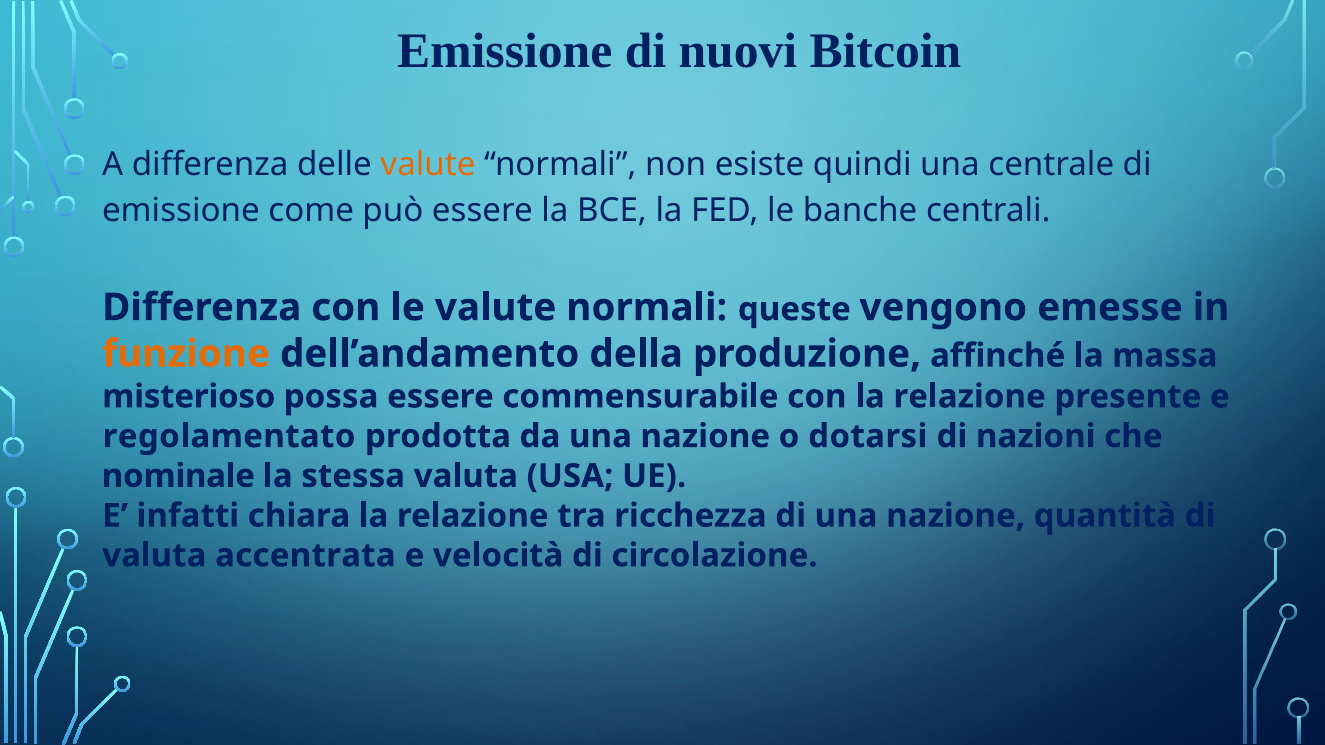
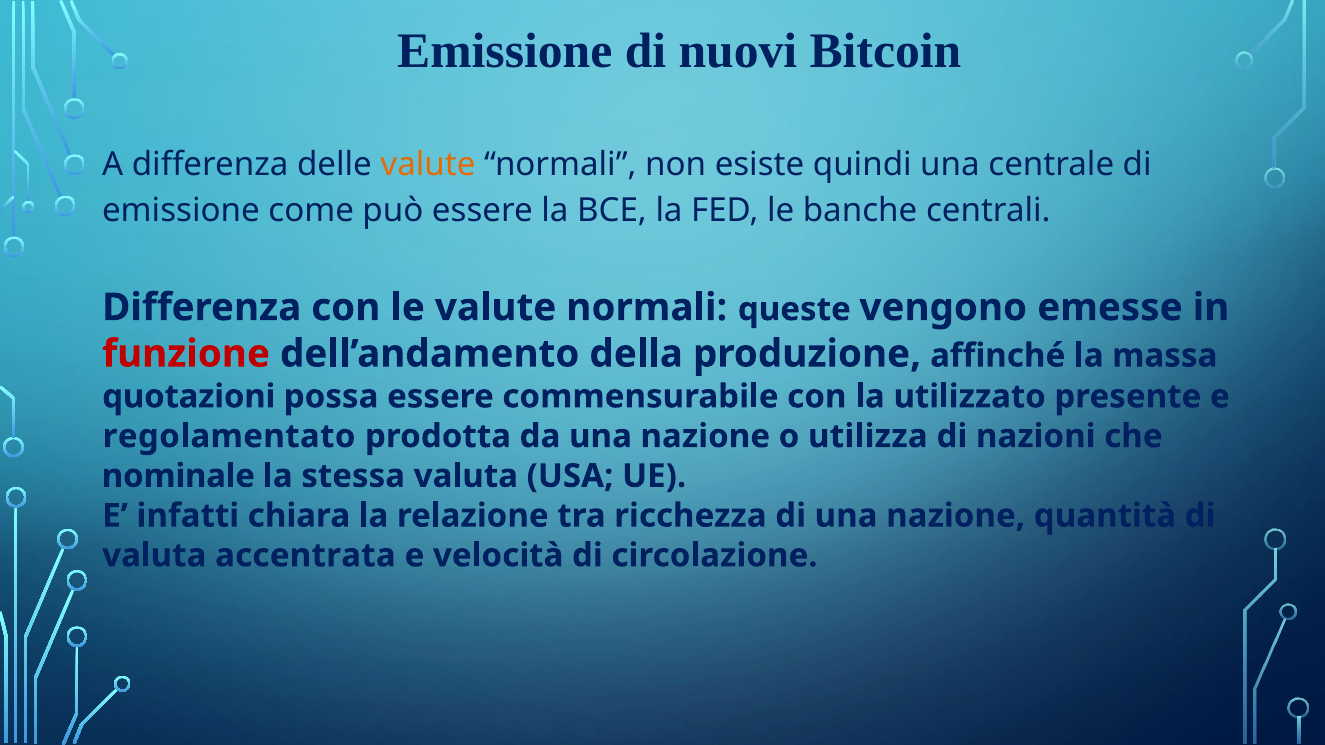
funzione colour: orange -> red
misterioso: misterioso -> quotazioni
con la relazione: relazione -> utilizzato
dotarsi: dotarsi -> utilizza
